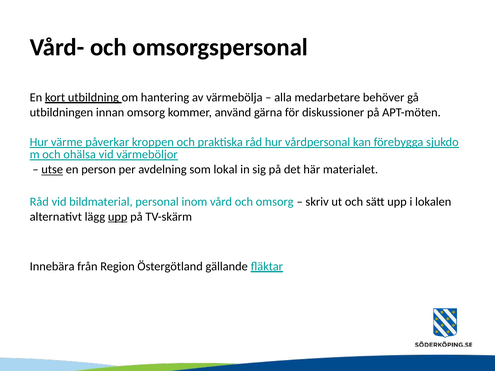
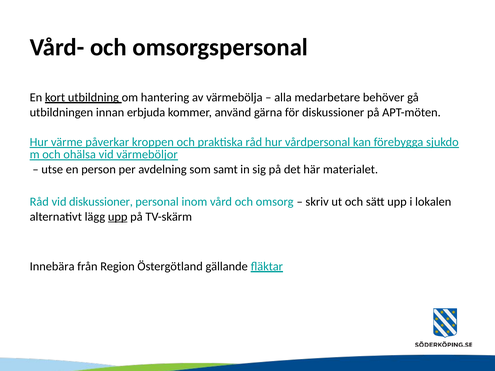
innan omsorg: omsorg -> erbjuda
utse underline: present -> none
lokal: lokal -> samt
vid bildmaterial: bildmaterial -> diskussioner
